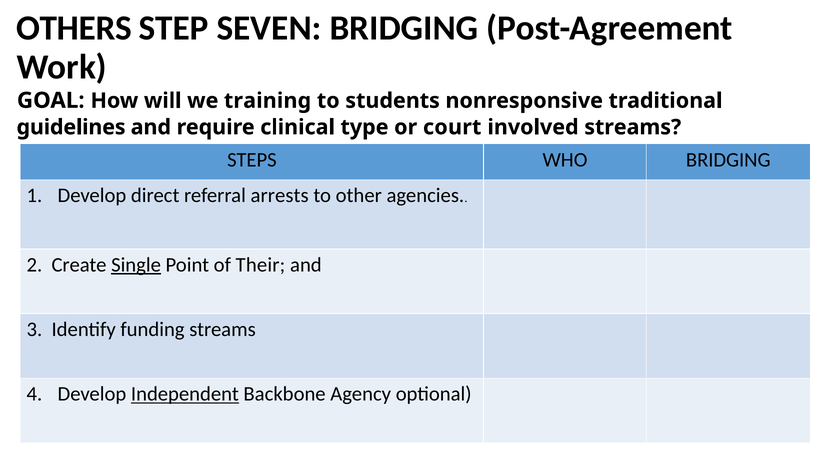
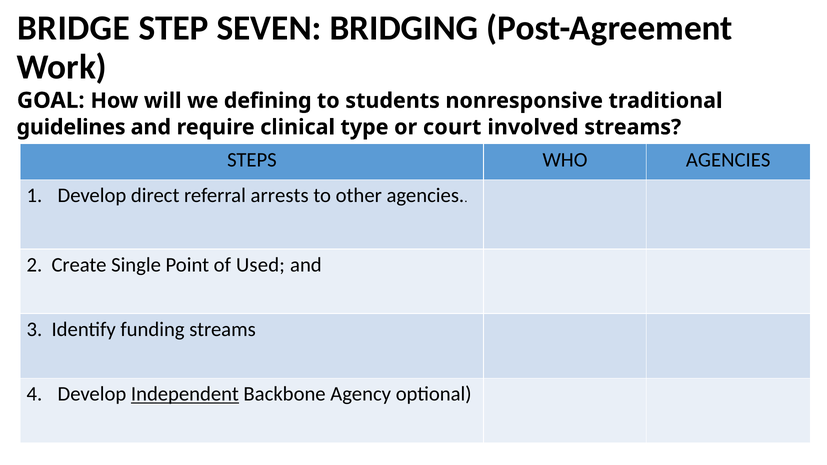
OTHERS: OTHERS -> BRIDGE
training: training -> defining
WHO BRIDGING: BRIDGING -> AGENCIES
Single underline: present -> none
Their: Their -> Used
